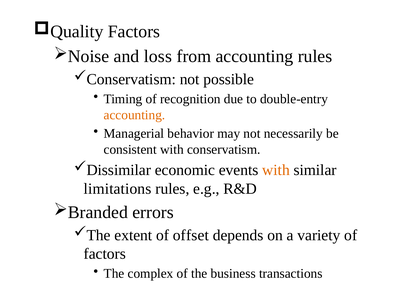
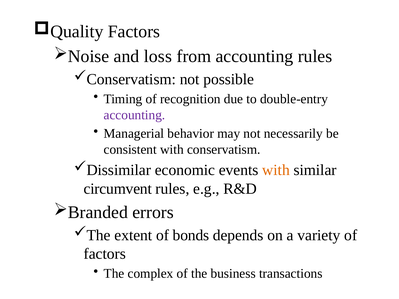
accounting at (134, 115) colour: orange -> purple
limitations: limitations -> circumvent
offset: offset -> bonds
